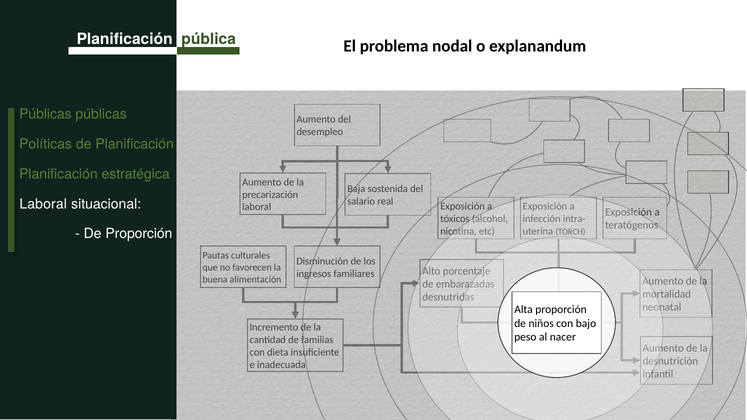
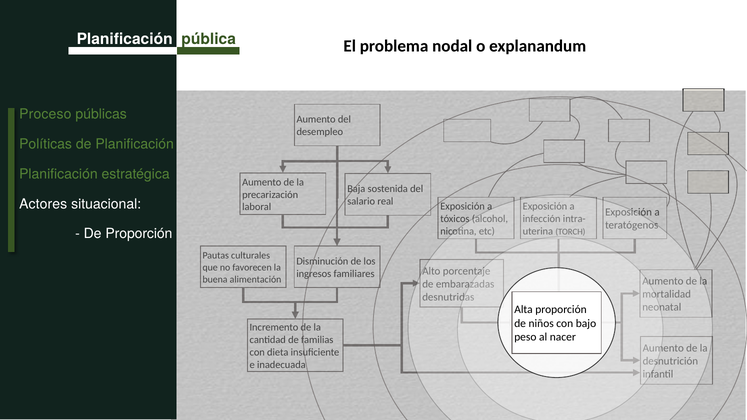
Públicas at (45, 114): Públicas -> Proceso
Laboral at (43, 204): Laboral -> Actores
